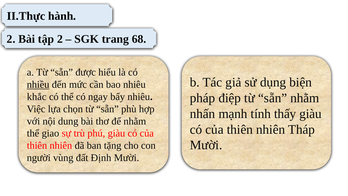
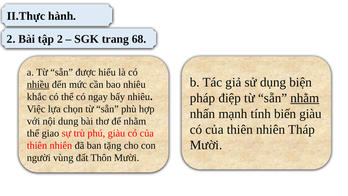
nhằm at (305, 98) underline: none -> present
thấy: thấy -> biến
Định: Định -> Thôn
